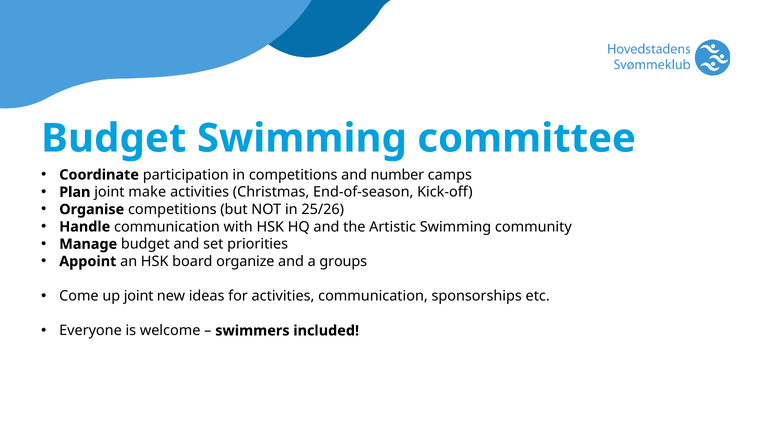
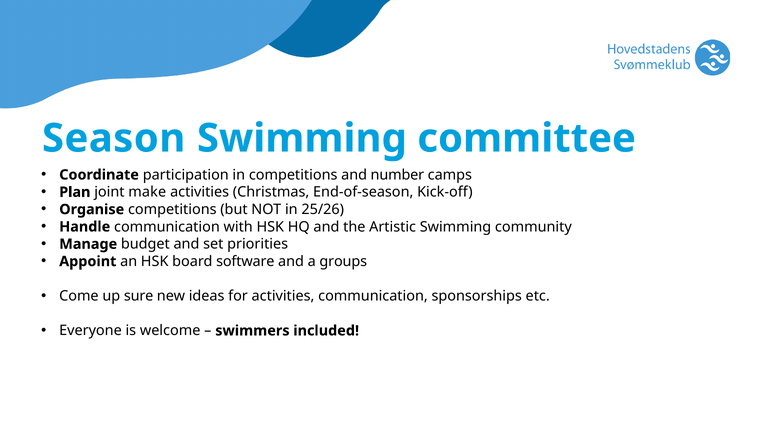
Budget at (114, 138): Budget -> Season
organize: organize -> software
up joint: joint -> sure
